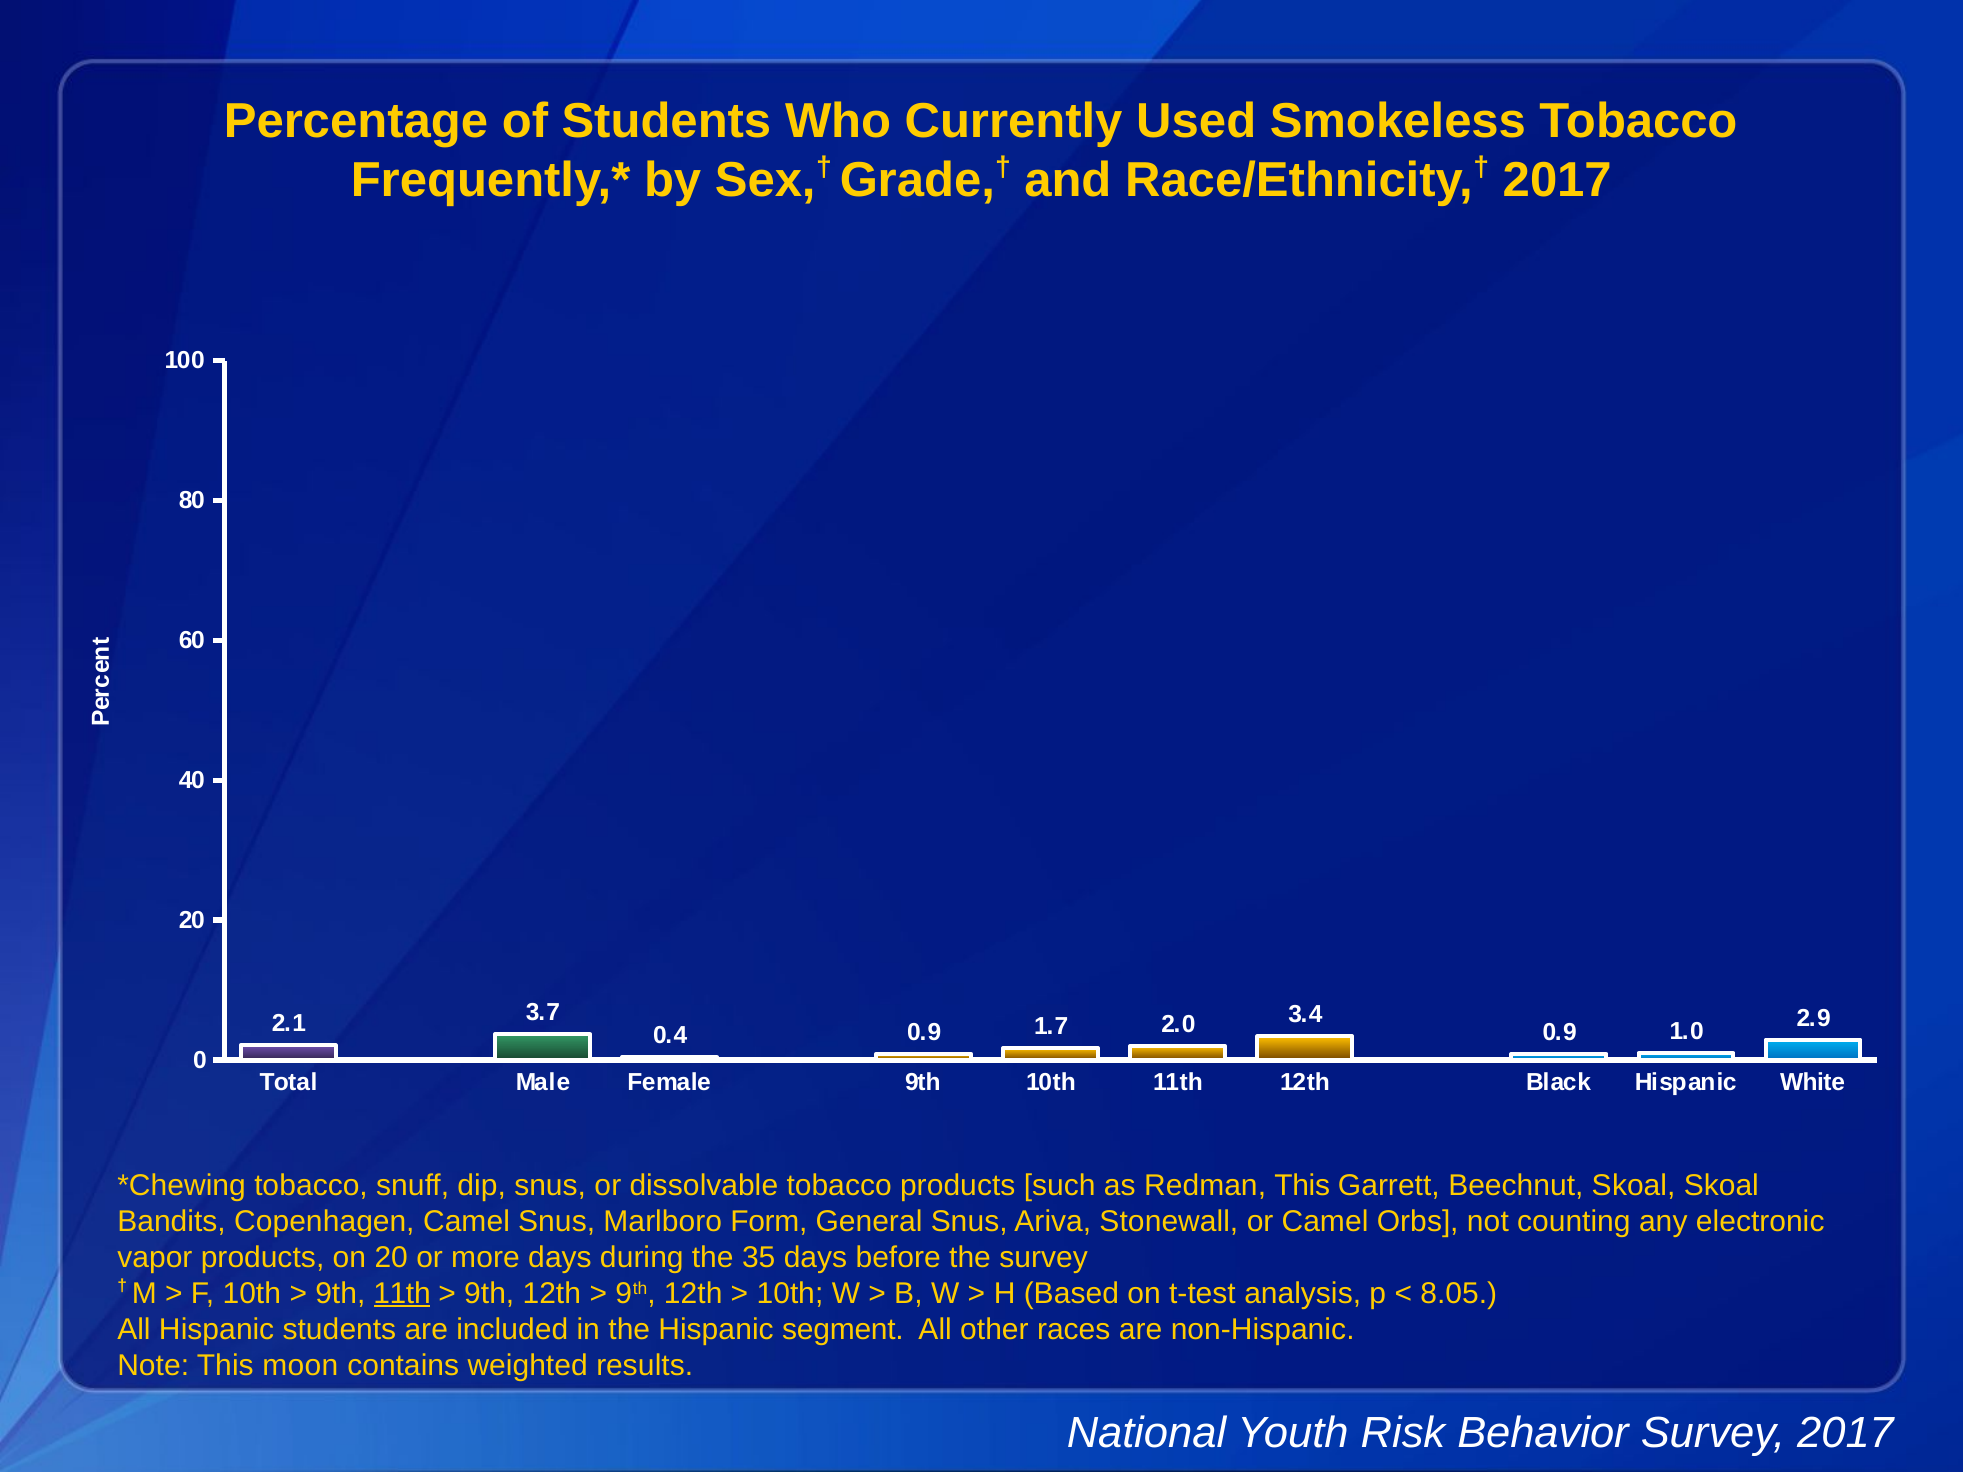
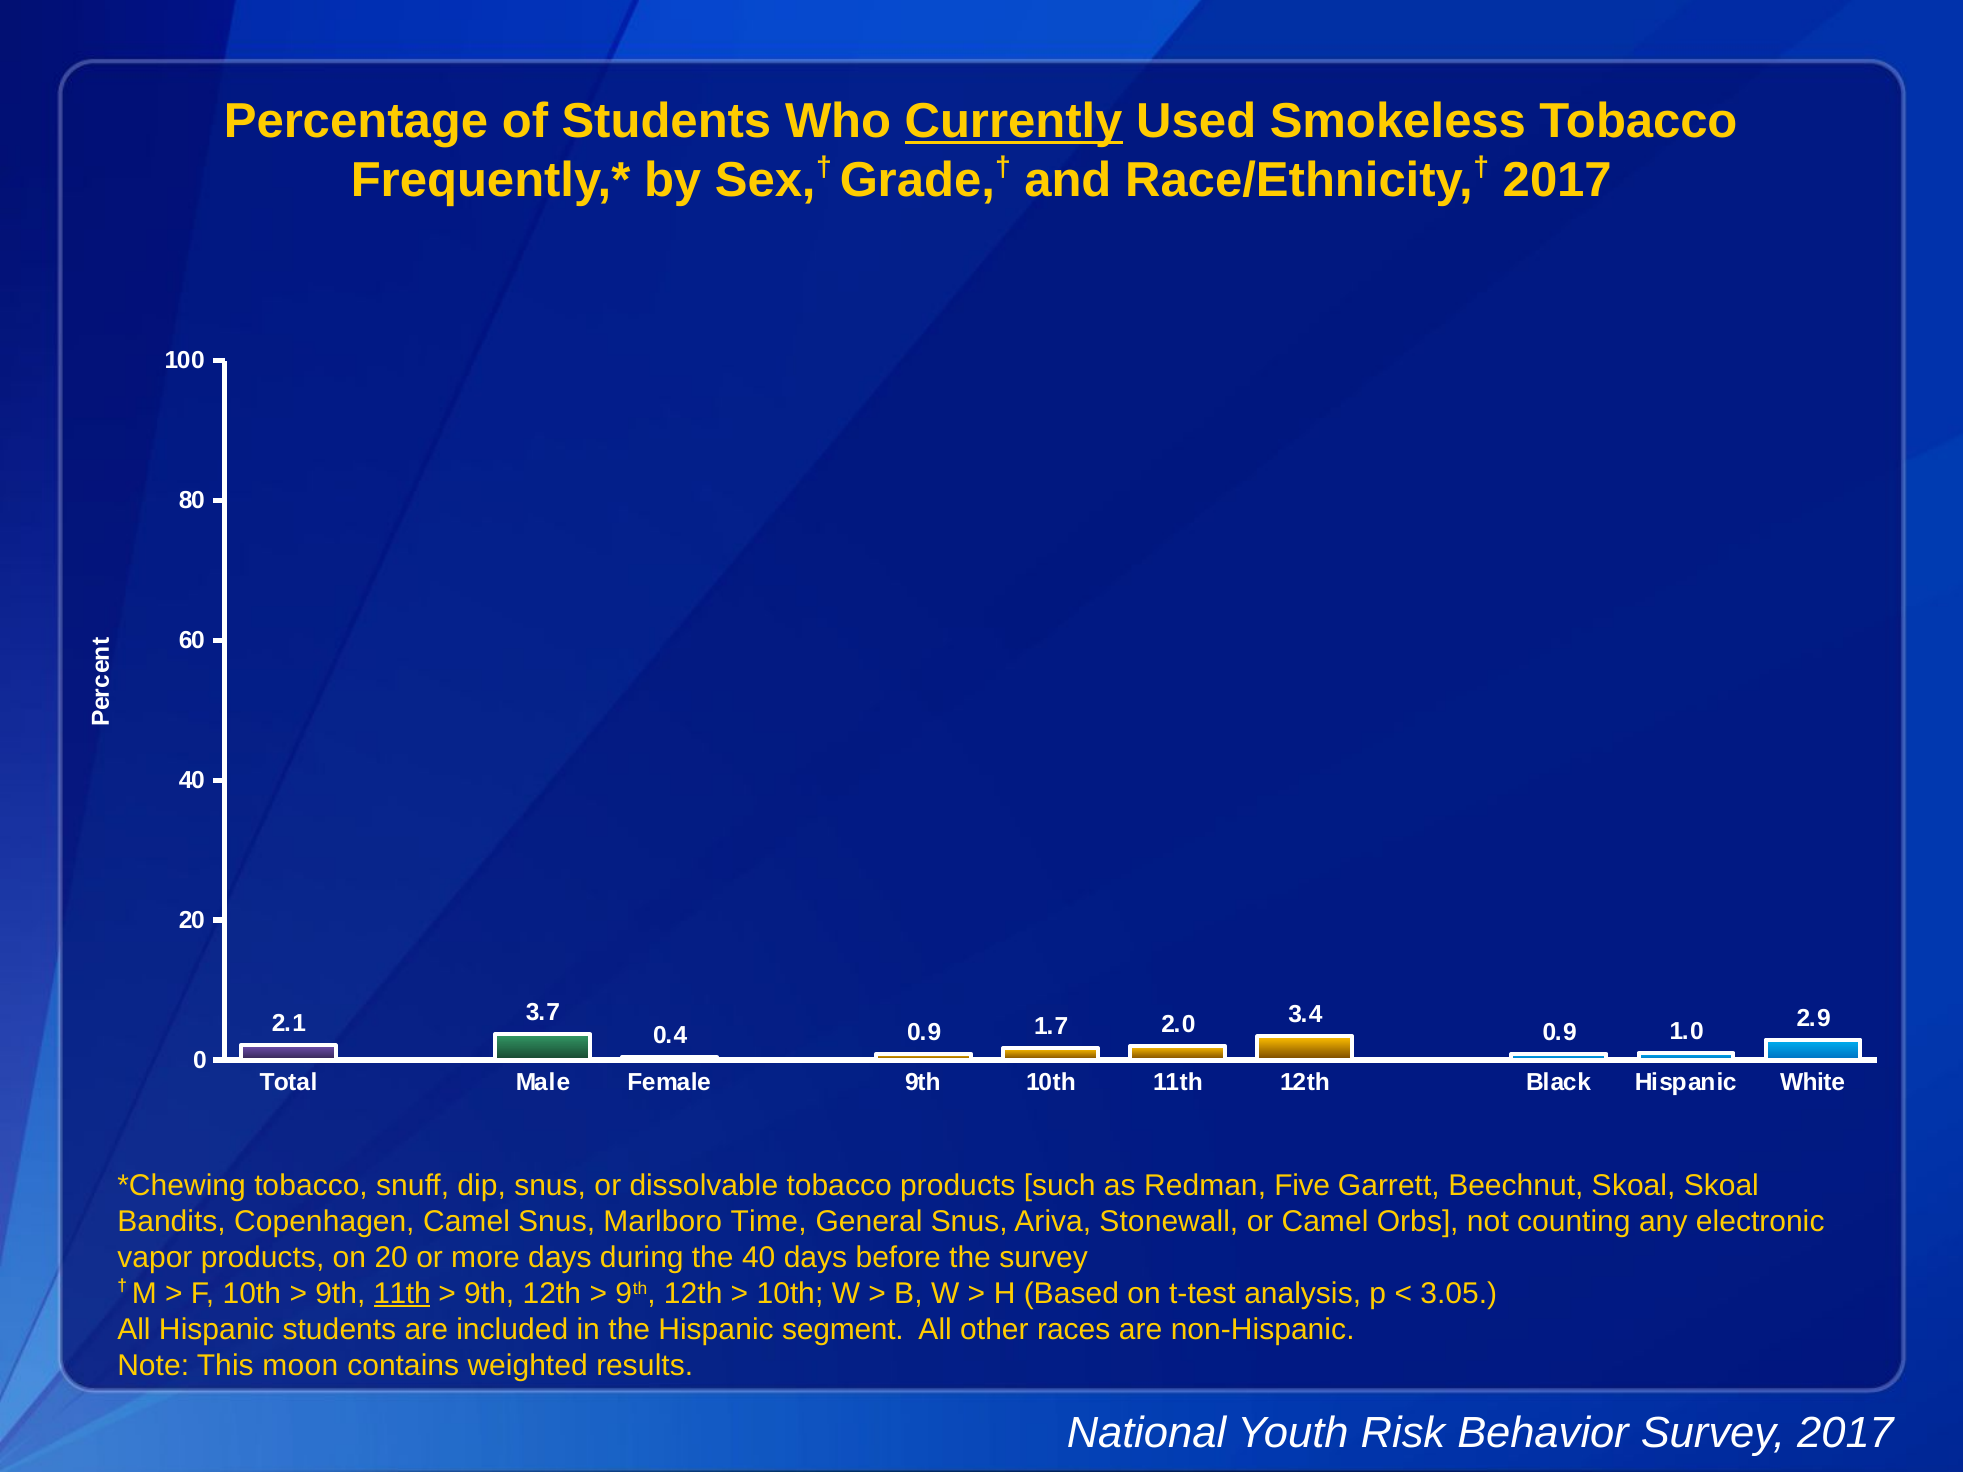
Currently underline: none -> present
Redman This: This -> Five
Form: Form -> Time
the 35: 35 -> 40
8.05: 8.05 -> 3.05
